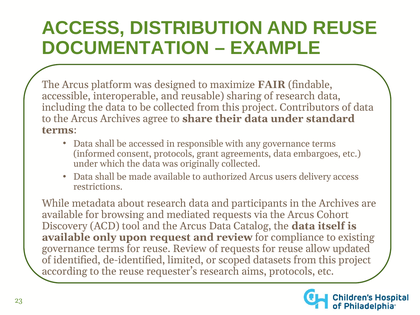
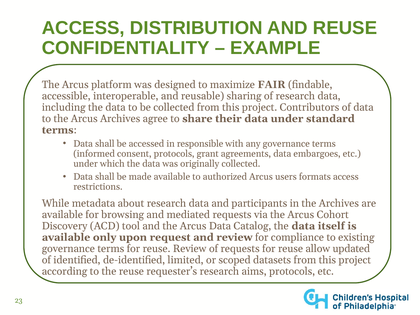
DOCUMENTATION: DOCUMENTATION -> CONFIDENTIALITY
delivery: delivery -> formats
